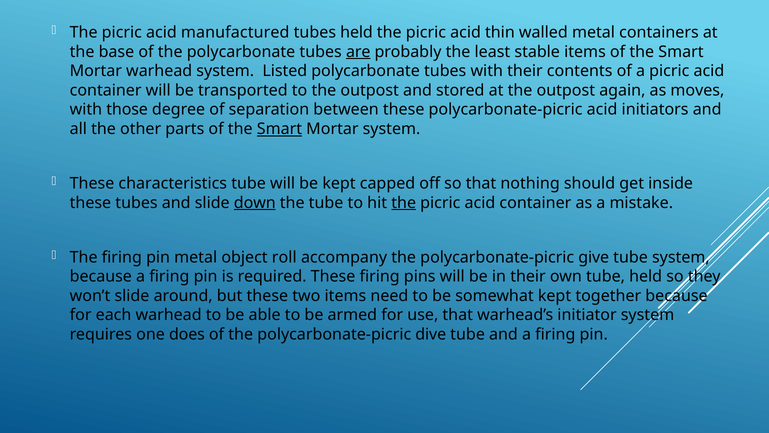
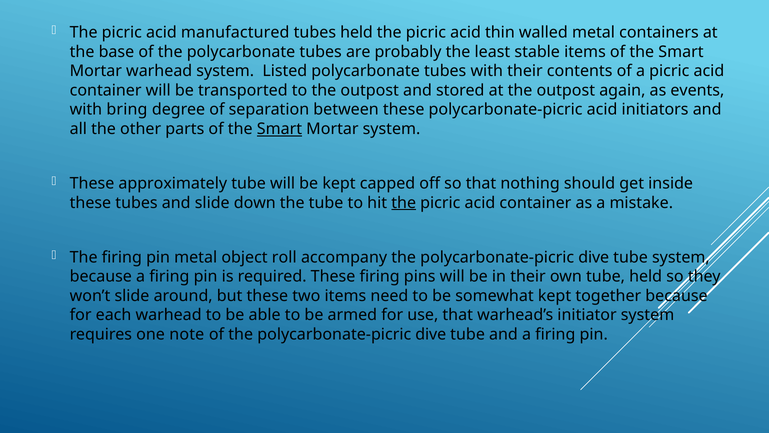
are underline: present -> none
moves: moves -> events
those: those -> bring
characteristics: characteristics -> approximately
down underline: present -> none
accompany the polycarbonate-picric give: give -> dive
does: does -> note
